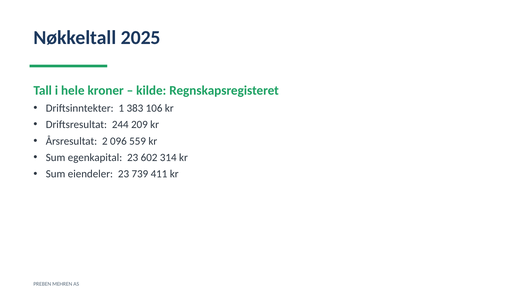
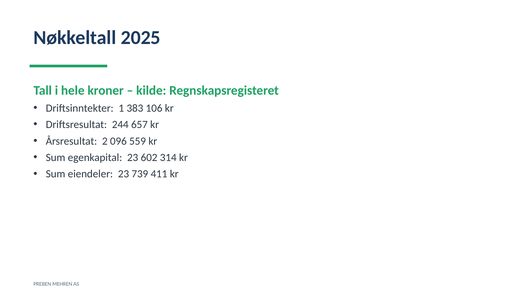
209: 209 -> 657
